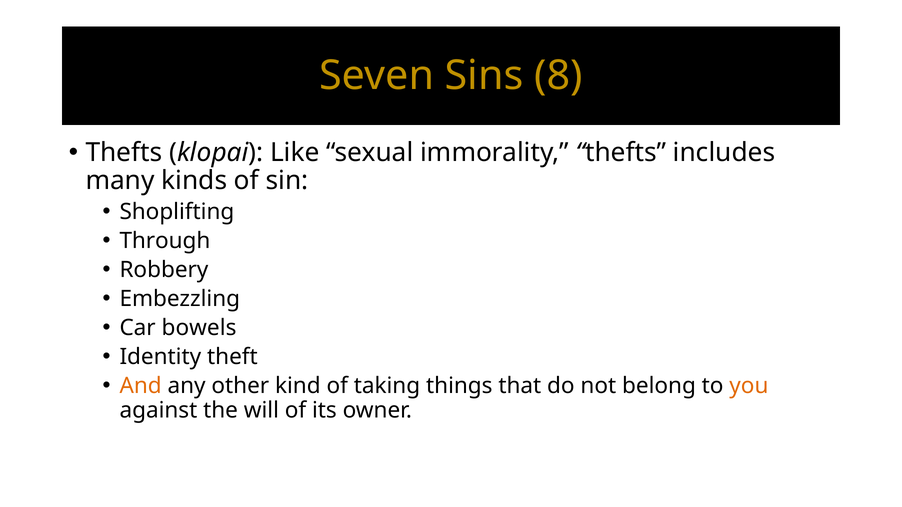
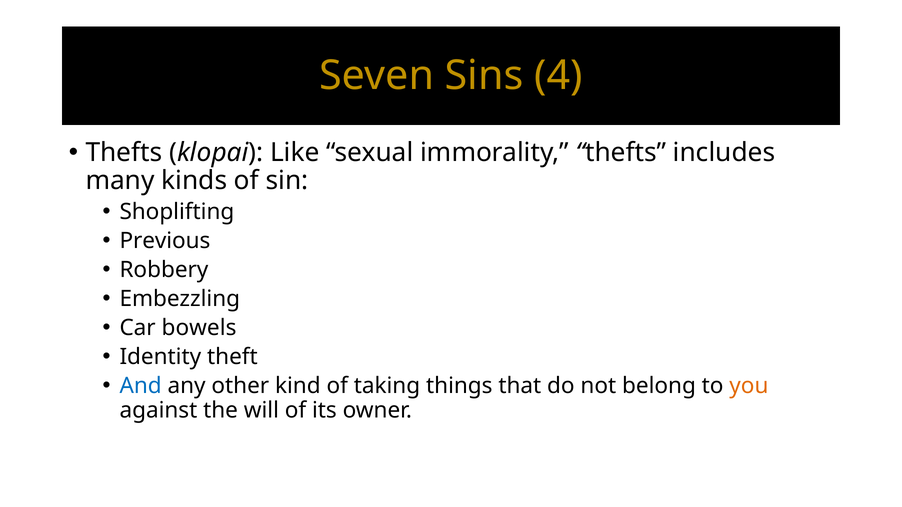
8: 8 -> 4
Through: Through -> Previous
And colour: orange -> blue
